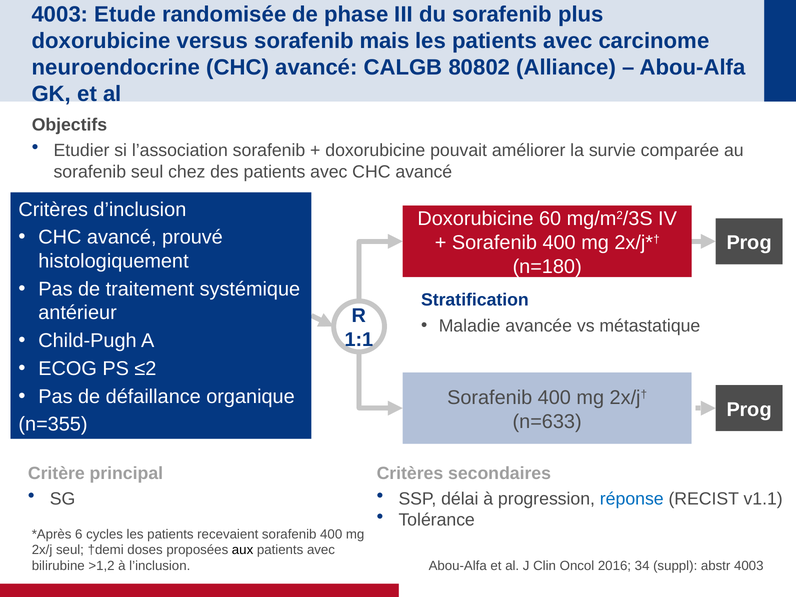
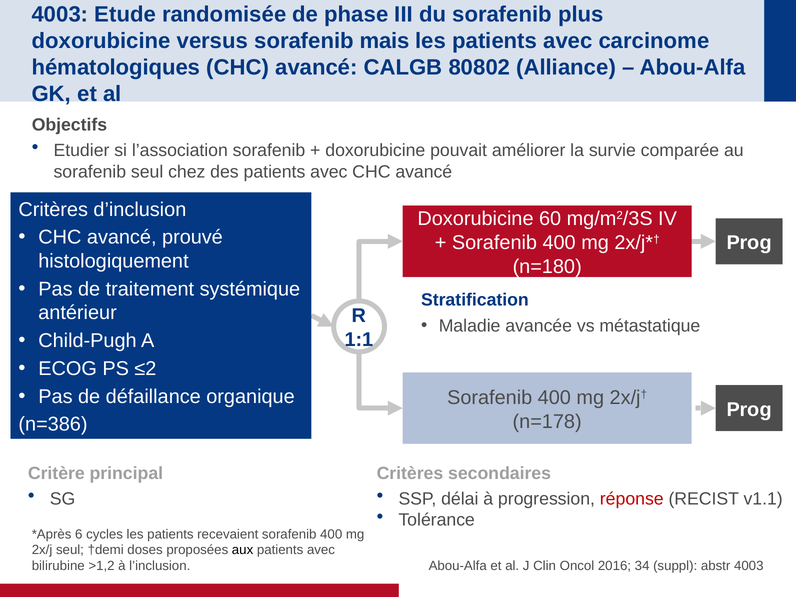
neuroendocrine: neuroendocrine -> hématologiques
n=633: n=633 -> n=178
n=355: n=355 -> n=386
réponse colour: blue -> red
